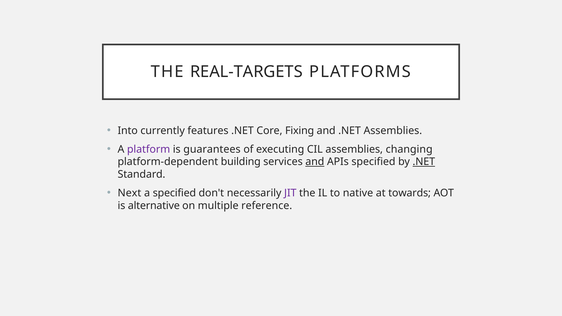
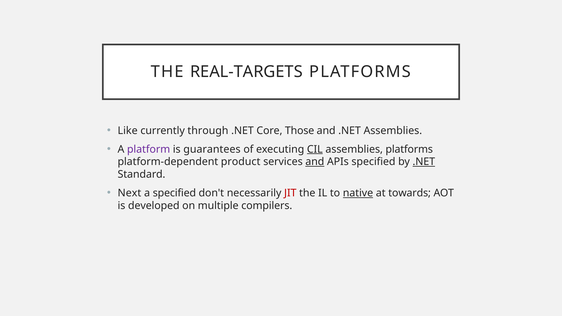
Into: Into -> Like
features: features -> through
Fixing: Fixing -> Those
CIL underline: none -> present
assemblies changing: changing -> platforms
building: building -> product
JIT colour: purple -> red
native underline: none -> present
alternative: alternative -> developed
reference: reference -> compilers
